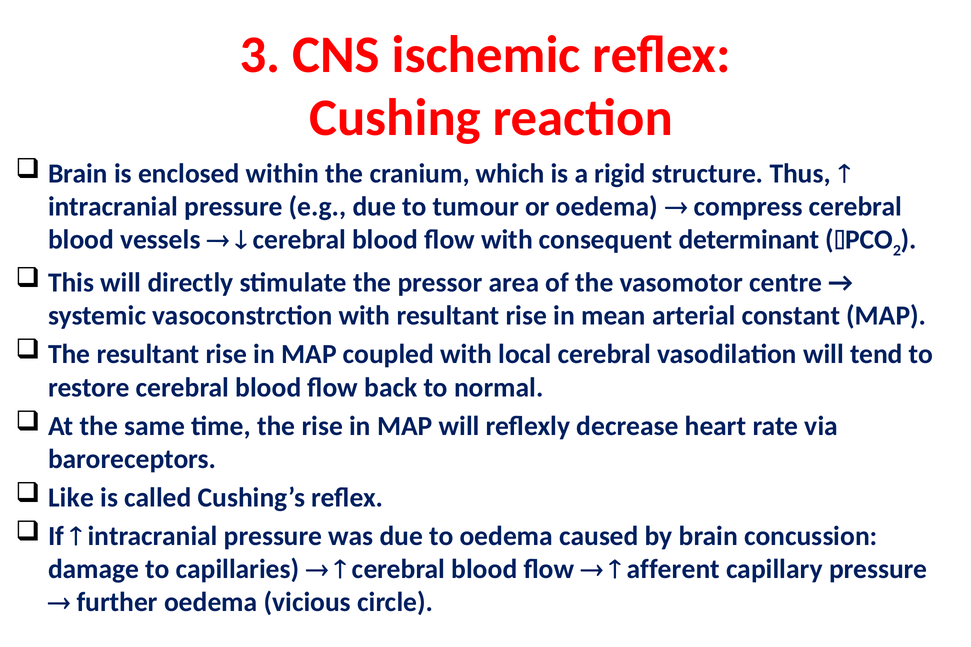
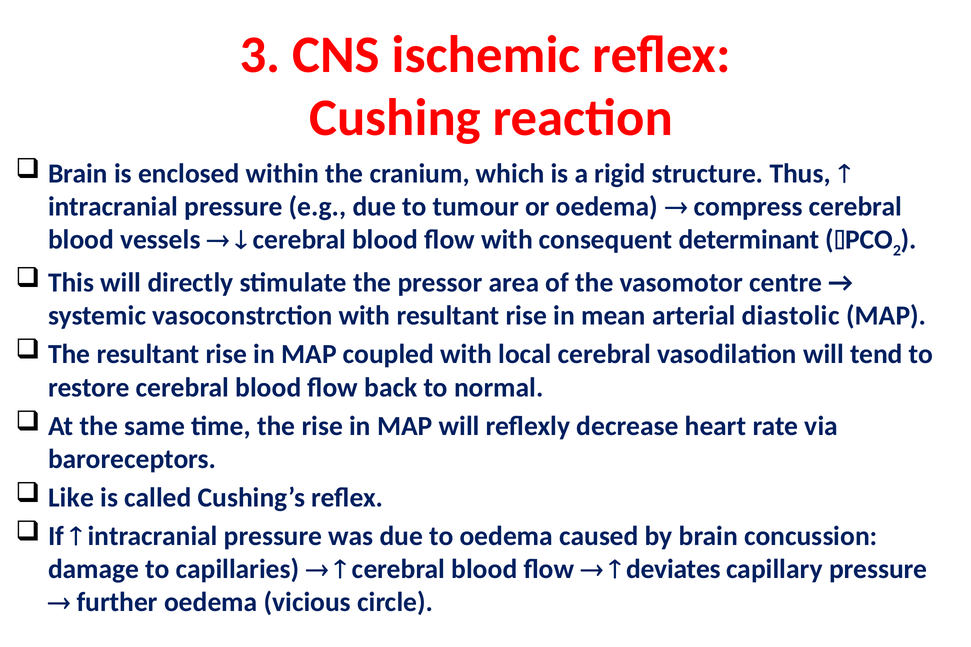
constant: constant -> diastolic
afferent: afferent -> deviates
